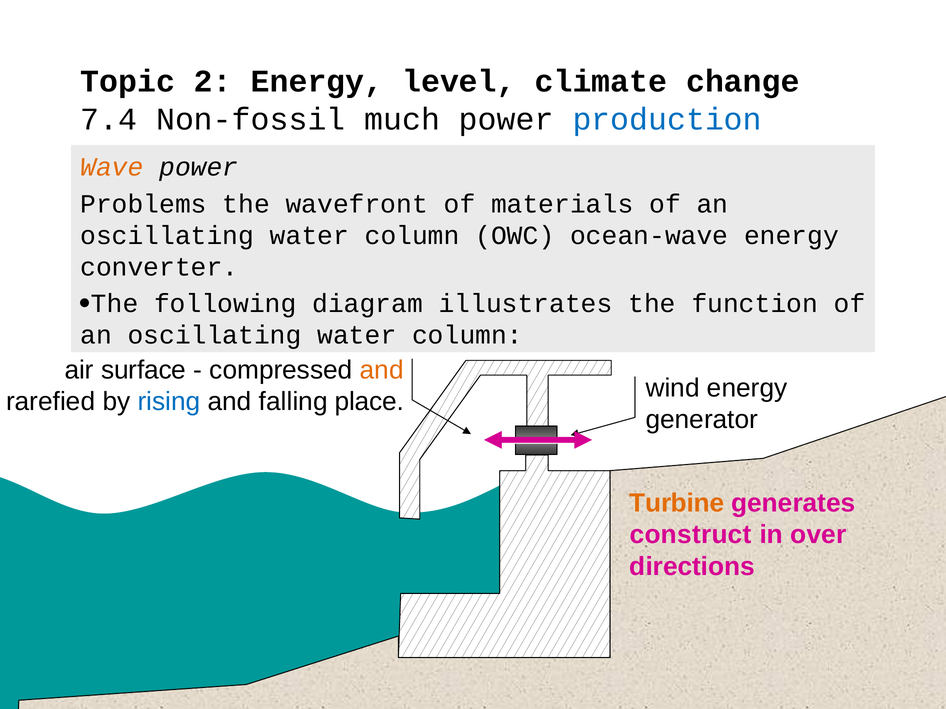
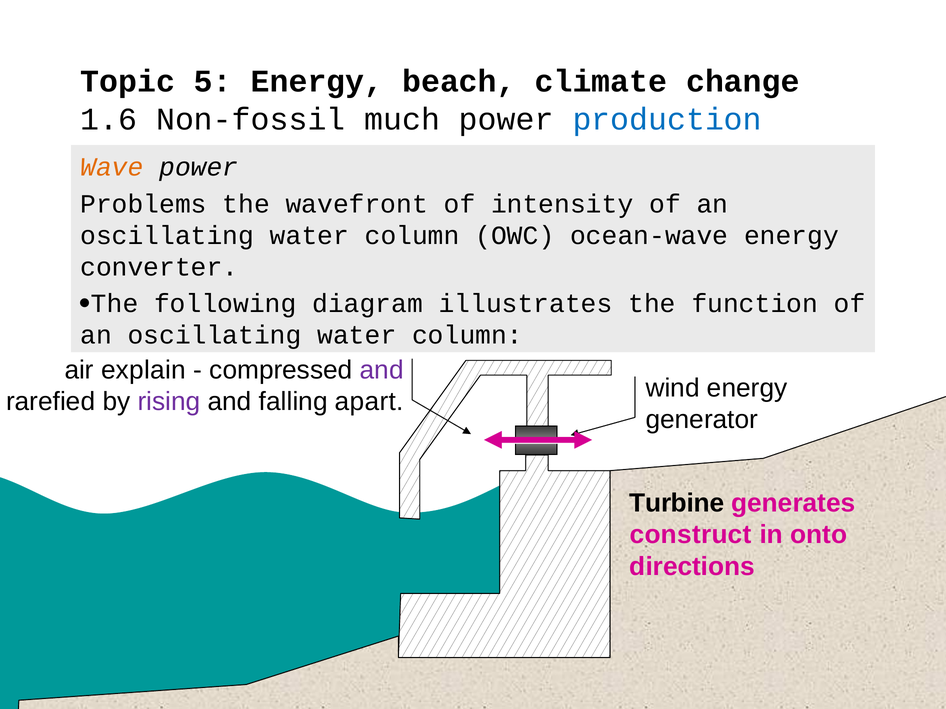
2: 2 -> 5
level: level -> beach
7.4: 7.4 -> 1.6
materials: materials -> intensity
surface: surface -> explain
and at (382, 370) colour: orange -> purple
rising colour: blue -> purple
place: place -> apart
Turbine colour: orange -> black
over: over -> onto
